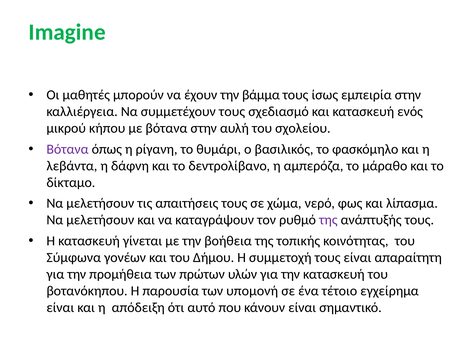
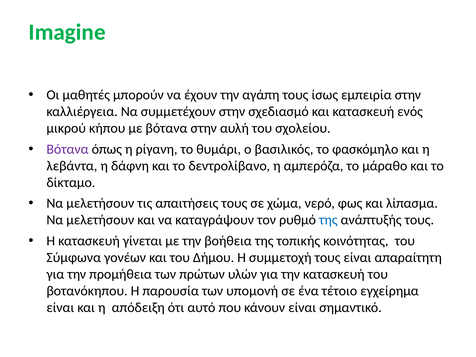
βάμμα: βάμμα -> αγάπη
συμμετέχουν τους: τους -> στην
της at (328, 220) colour: purple -> blue
